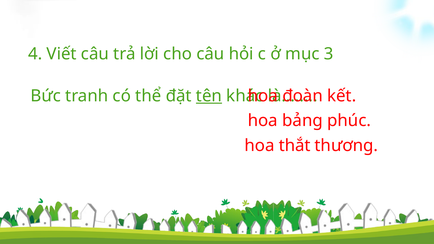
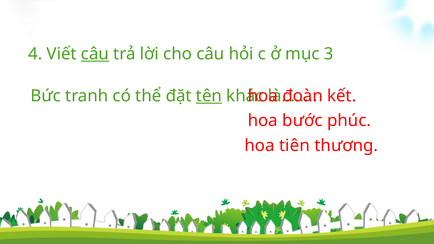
câu at (95, 54) underline: none -> present
bảng: bảng -> bước
thắt: thắt -> tiên
